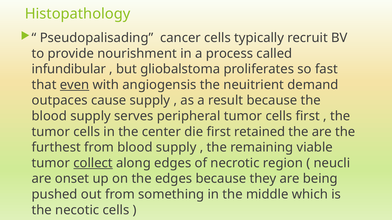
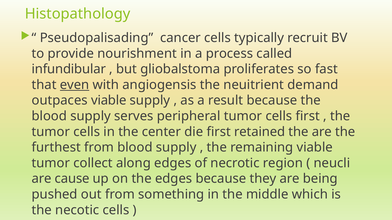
outpaces cause: cause -> viable
collect underline: present -> none
onset: onset -> cause
